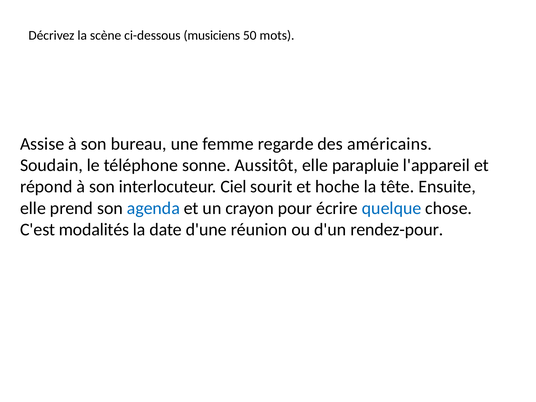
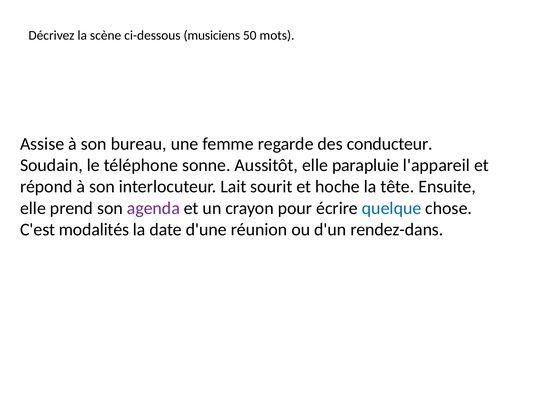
américains: américains -> conducteur
Ciel: Ciel -> Lait
agenda colour: blue -> purple
rendez-pour: rendez-pour -> rendez-dans
